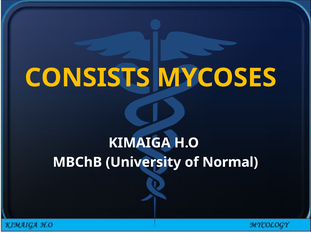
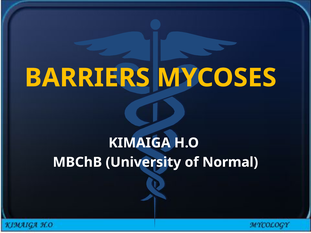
CONSISTS: CONSISTS -> BARRIERS
